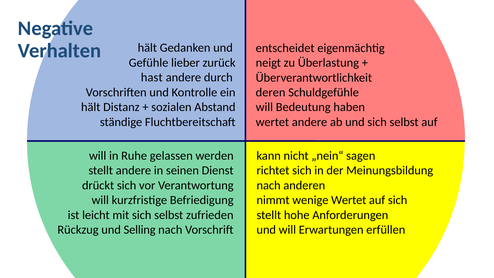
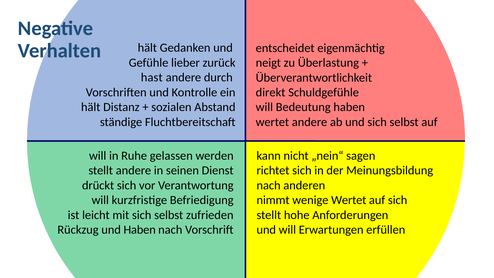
deren: deren -> direkt
und Selling: Selling -> Haben
